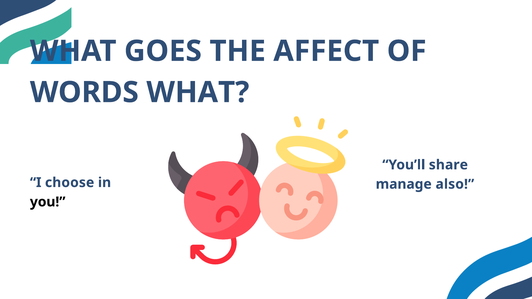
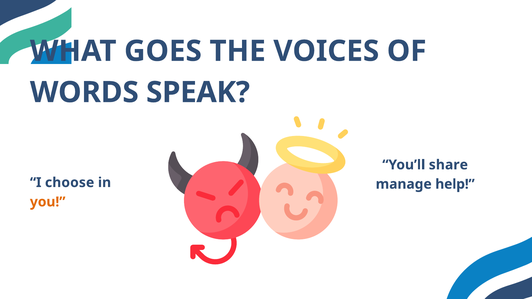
AFFECT: AFFECT -> VOICES
WORDS WHAT: WHAT -> SPEAK
also: also -> help
you colour: black -> orange
